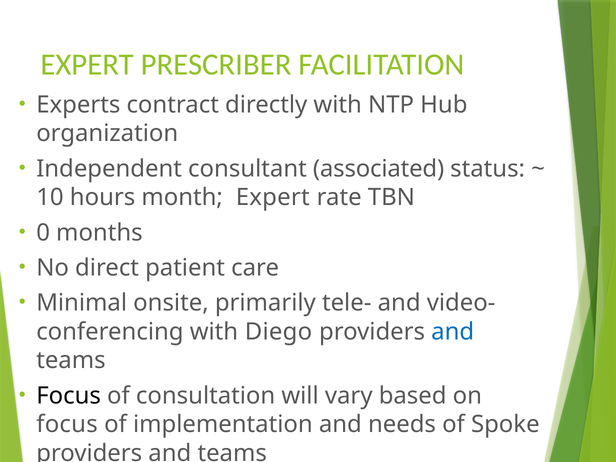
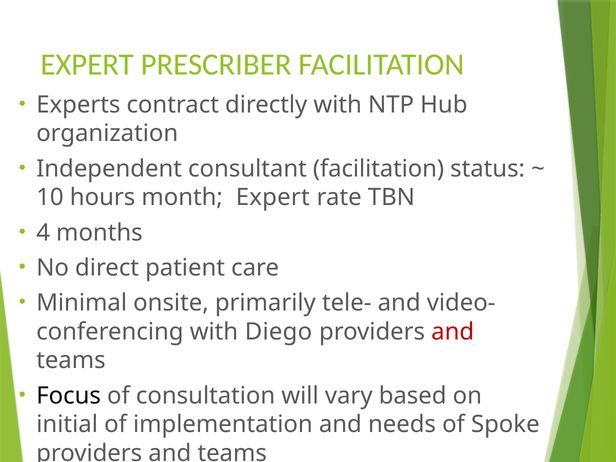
consultant associated: associated -> facilitation
0: 0 -> 4
and at (453, 332) colour: blue -> red
focus at (67, 424): focus -> initial
